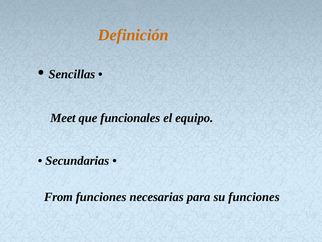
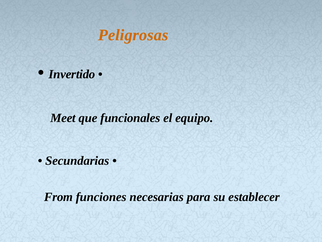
Definición: Definición -> Peligrosas
Sencillas: Sencillas -> Invertido
su funciones: funciones -> establecer
